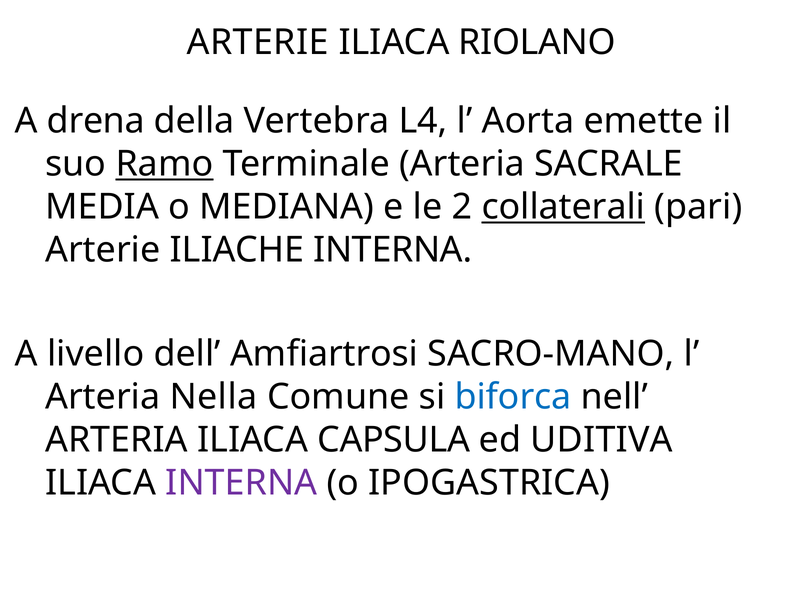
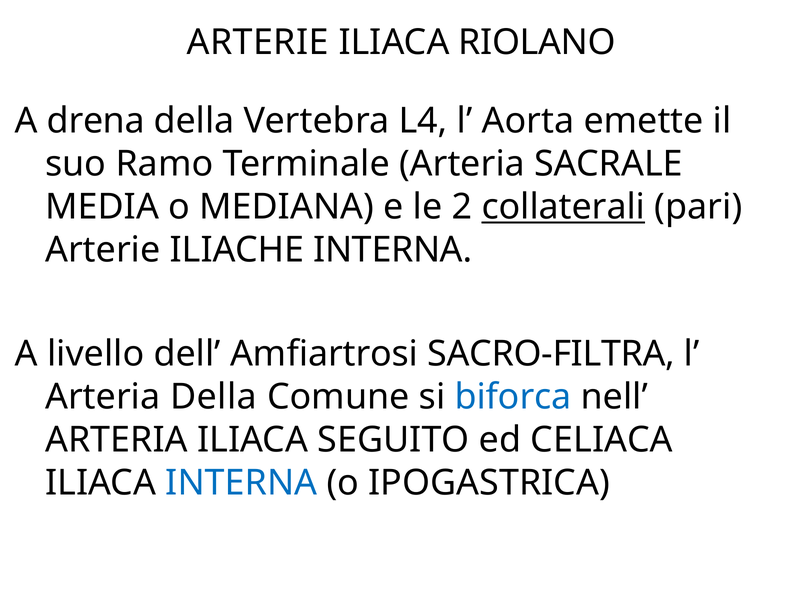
Ramo underline: present -> none
SACRO-MANO: SACRO-MANO -> SACRO-FILTRA
Arteria Nella: Nella -> Della
CAPSULA: CAPSULA -> SEGUITO
UDITIVA: UDITIVA -> CELIACA
INTERNA at (241, 483) colour: purple -> blue
